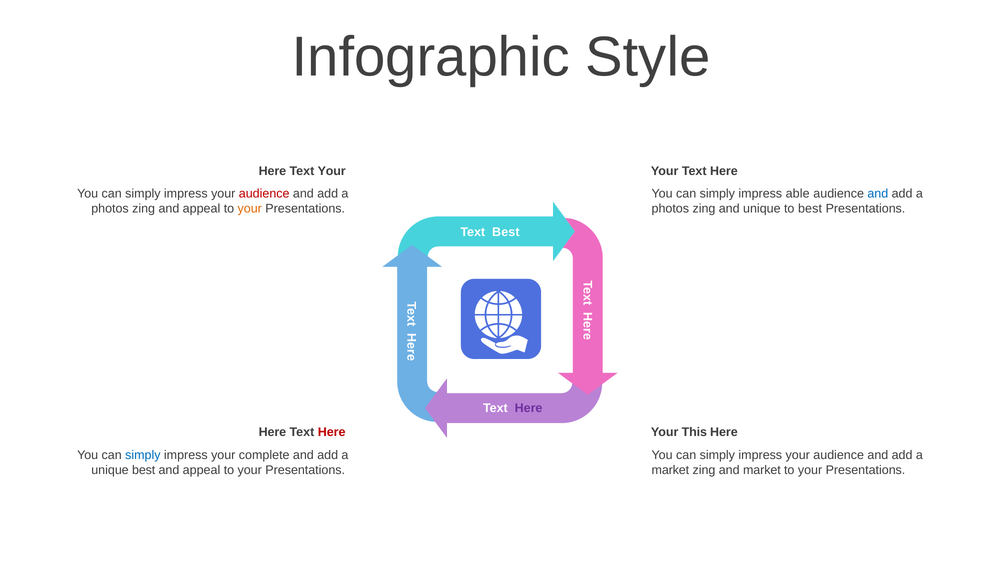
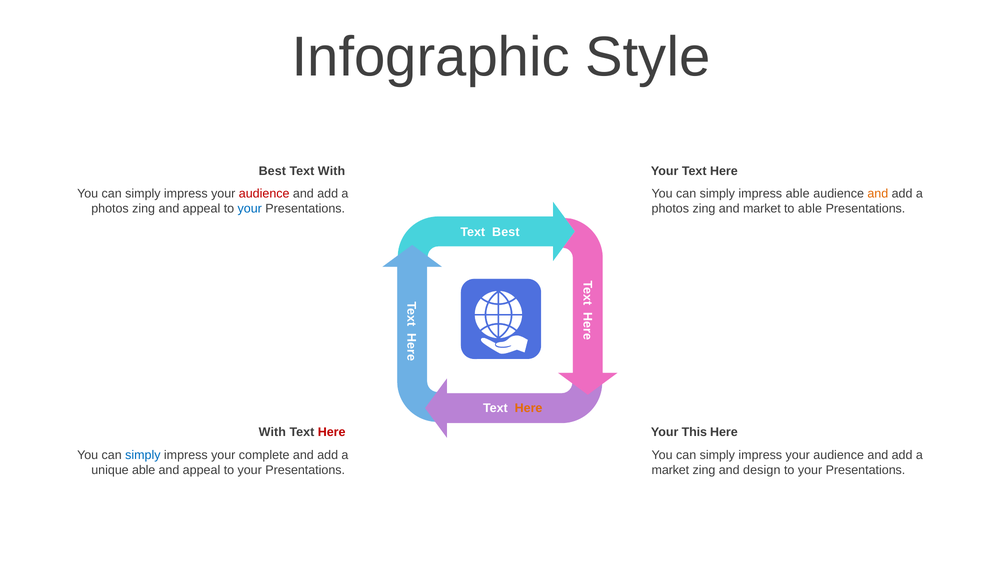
Here at (272, 171): Here -> Best
Text Your: Your -> With
and at (878, 194) colour: blue -> orange
your at (250, 209) colour: orange -> blue
and unique: unique -> market
to best: best -> able
Here at (529, 409) colour: purple -> orange
Here at (272, 433): Here -> With
unique best: best -> able
and market: market -> design
